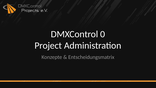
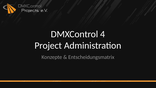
0: 0 -> 4
